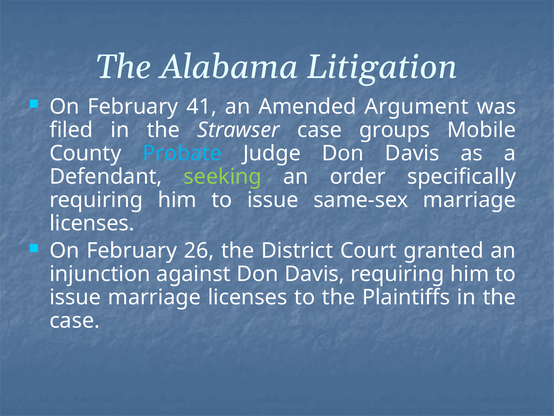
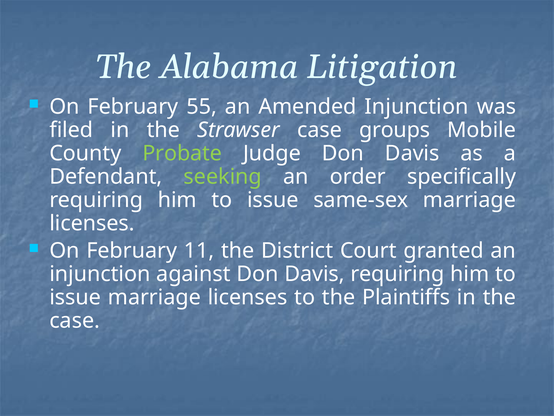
41: 41 -> 55
Amended Argument: Argument -> Injunction
Probate colour: light blue -> light green
26: 26 -> 11
